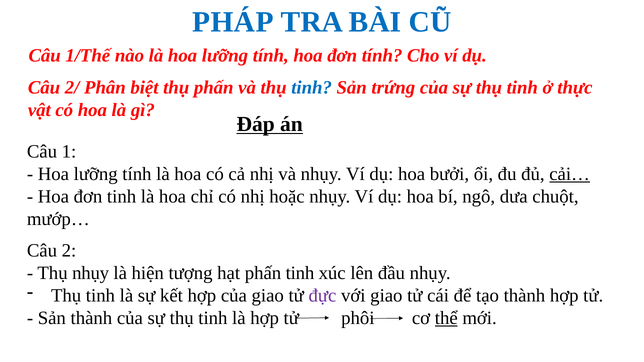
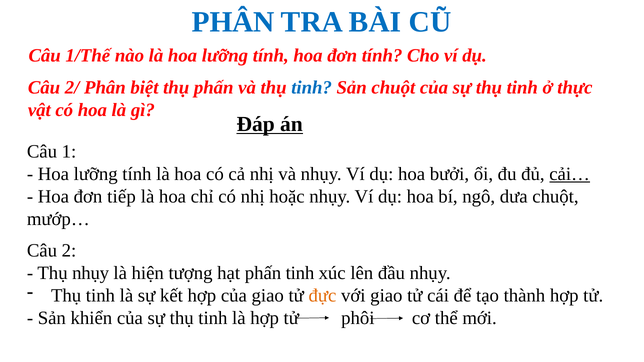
PHÁP at (233, 22): PHÁP -> PHÂN
Sản trứng: trứng -> chuột
đơn tinh: tinh -> tiếp
đực colour: purple -> orange
Sản thành: thành -> khiển
thể underline: present -> none
